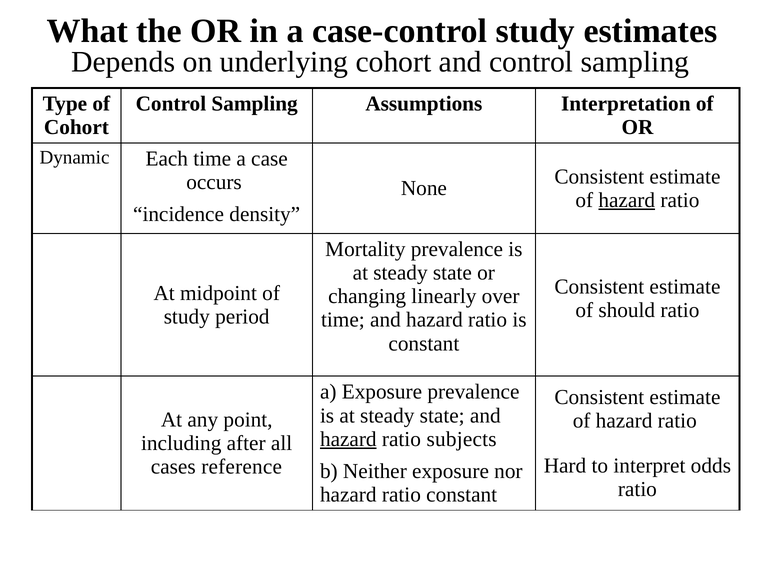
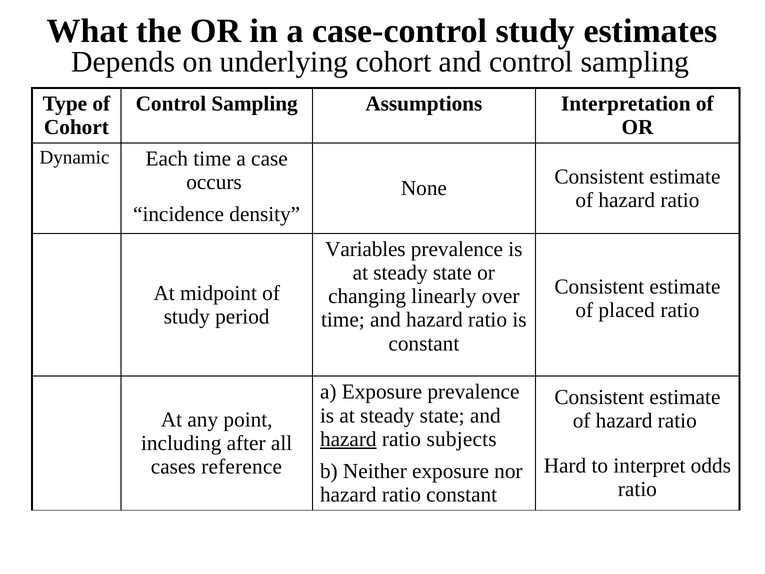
hazard at (627, 200) underline: present -> none
Mortality: Mortality -> Variables
should: should -> placed
